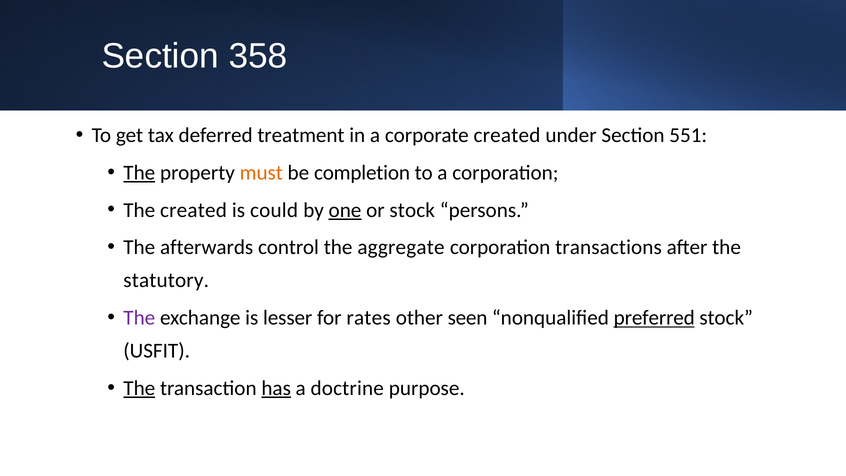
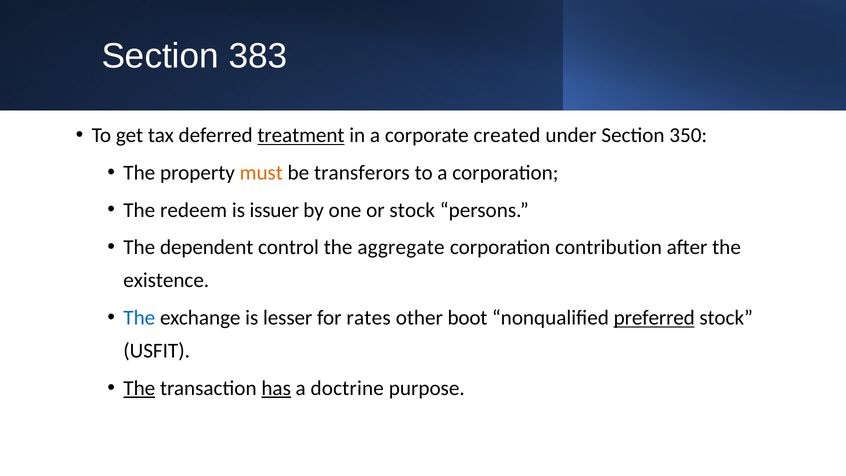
358: 358 -> 383
treatment underline: none -> present
551: 551 -> 350
The at (139, 173) underline: present -> none
completion: completion -> transferors
The created: created -> redeem
could: could -> issuer
one underline: present -> none
afterwards: afterwards -> dependent
transactions: transactions -> contribution
statutory: statutory -> existence
The at (139, 318) colour: purple -> blue
seen: seen -> boot
